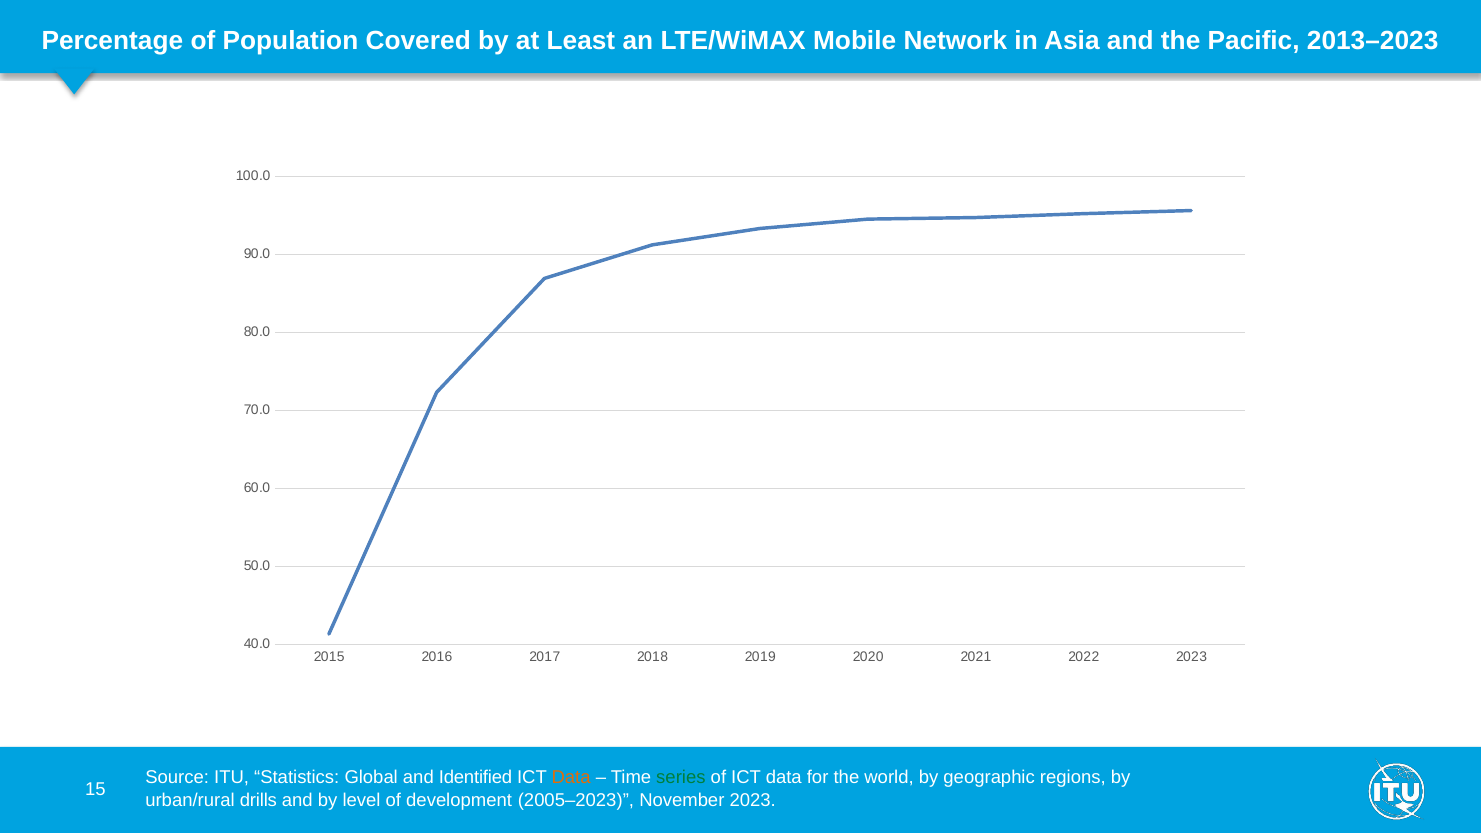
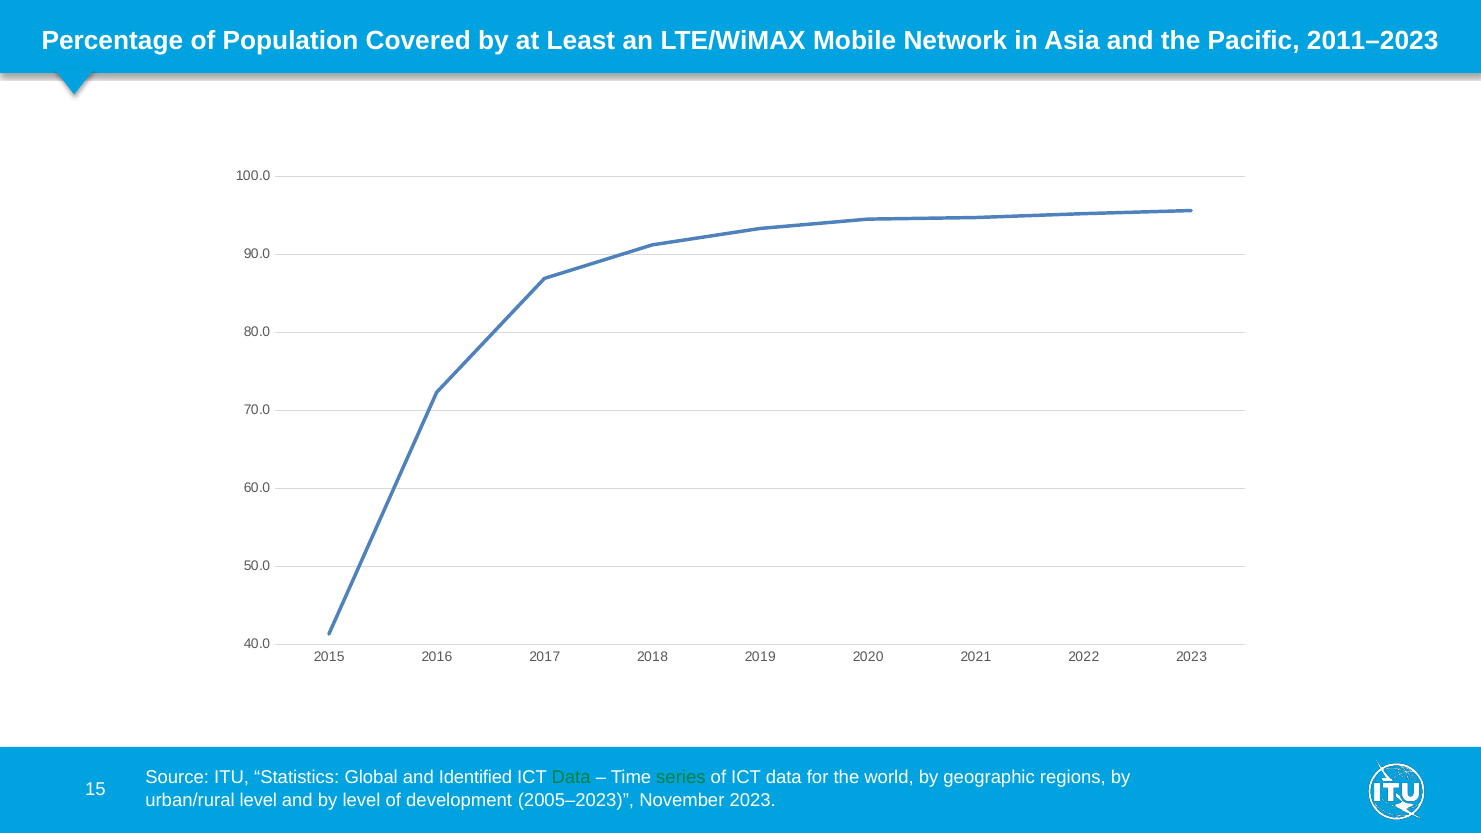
2013–2023: 2013–2023 -> 2011–2023
Data at (571, 778) colour: orange -> green
urban/rural drills: drills -> level
